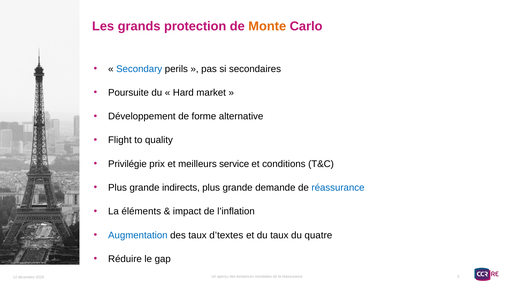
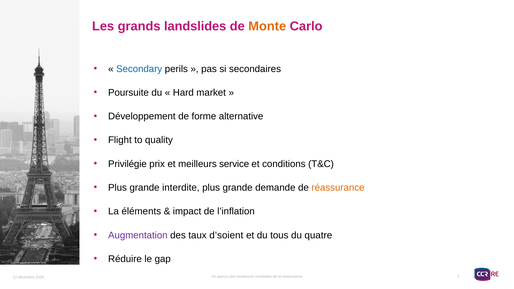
protection: protection -> landslides
indirects: indirects -> interdite
réassurance at (338, 188) colour: blue -> orange
Augmentation colour: blue -> purple
d’textes: d’textes -> d’soient
du taux: taux -> tous
